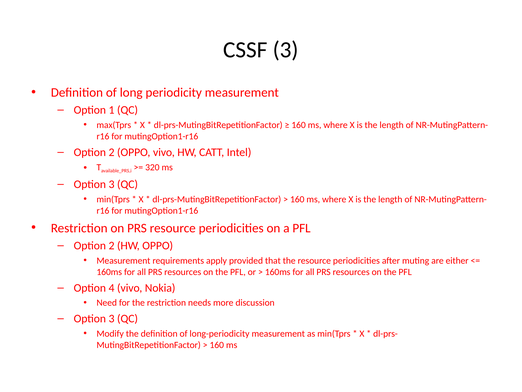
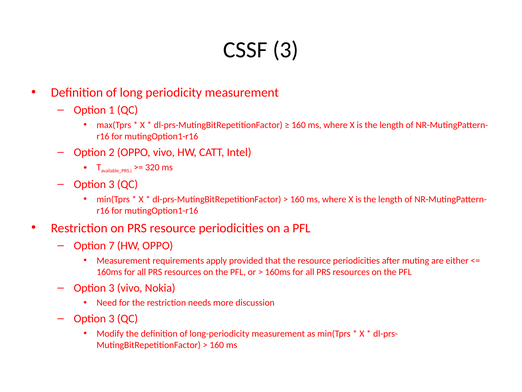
2 at (112, 245): 2 -> 7
4 at (112, 288): 4 -> 3
